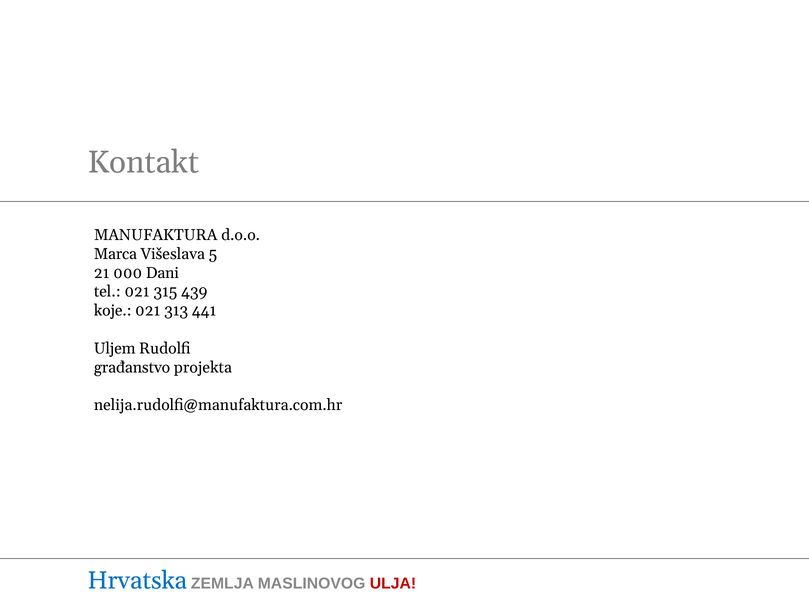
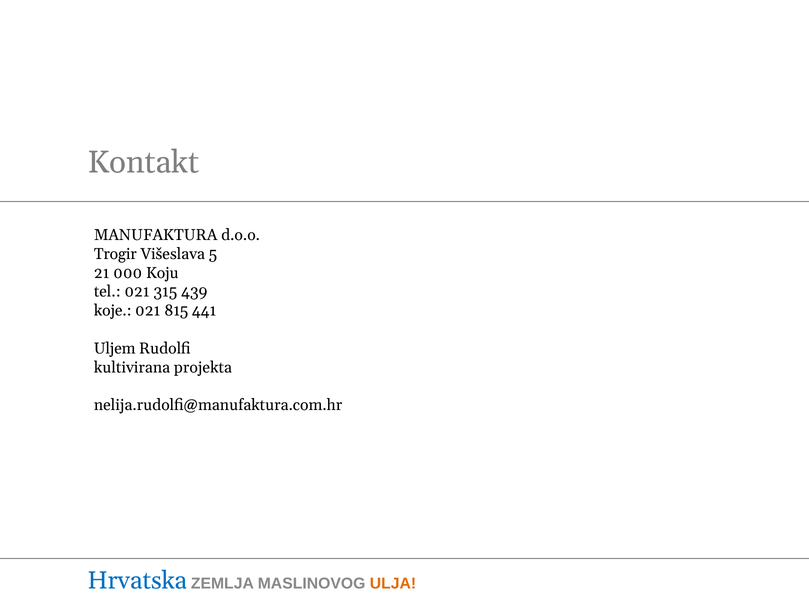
Marca: Marca -> Trogir
Dani: Dani -> Koju
313: 313 -> 815
građanstvo: građanstvo -> kultivirana
ULJA colour: red -> orange
